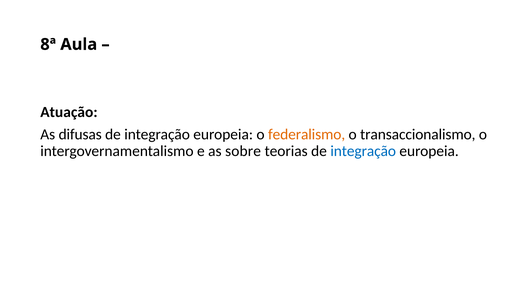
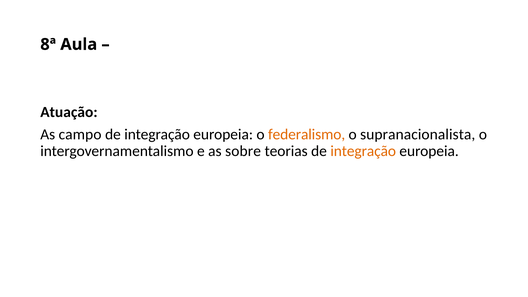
difusas: difusas -> campo
transaccionalismo: transaccionalismo -> supranacionalista
integração at (363, 151) colour: blue -> orange
